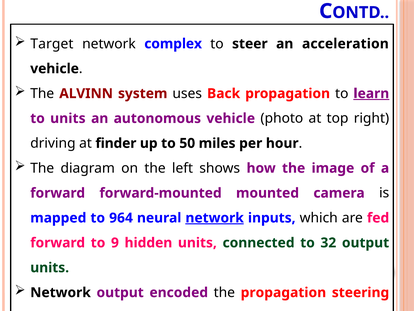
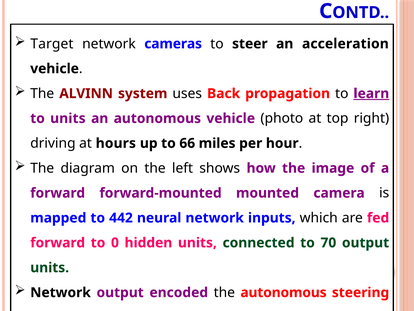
complex: complex -> cameras
finder: finder -> hours
50: 50 -> 66
964: 964 -> 442
network at (215, 218) underline: present -> none
9: 9 -> 0
32: 32 -> 70
the propagation: propagation -> autonomous
